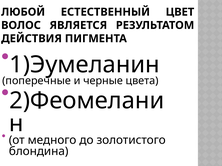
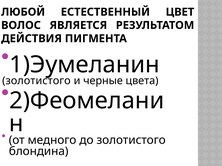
поперечные at (37, 81): поперечные -> золотистого
